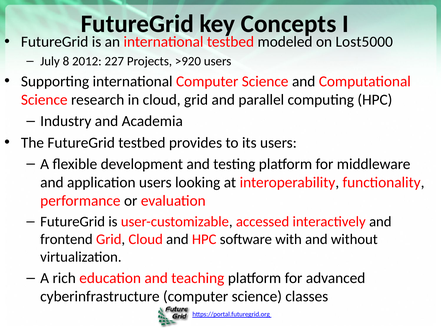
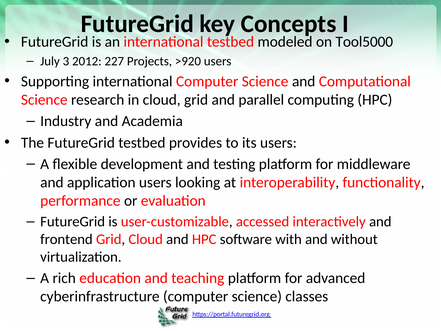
Lost5000: Lost5000 -> Tool5000
8: 8 -> 3
